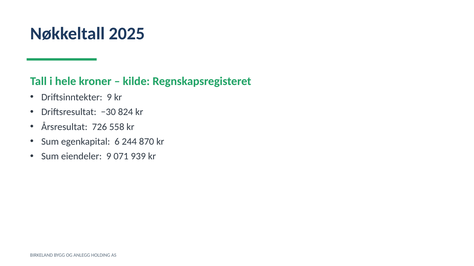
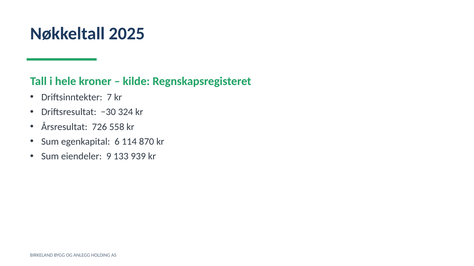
Driftsinntekter 9: 9 -> 7
824: 824 -> 324
244: 244 -> 114
071: 071 -> 133
